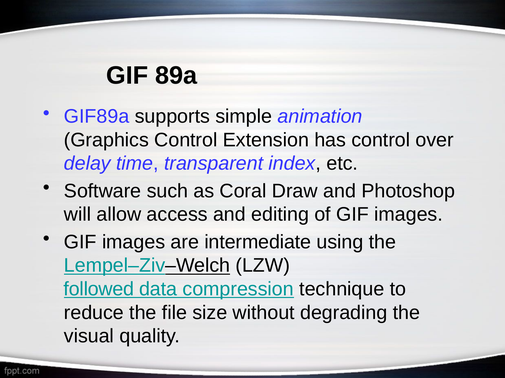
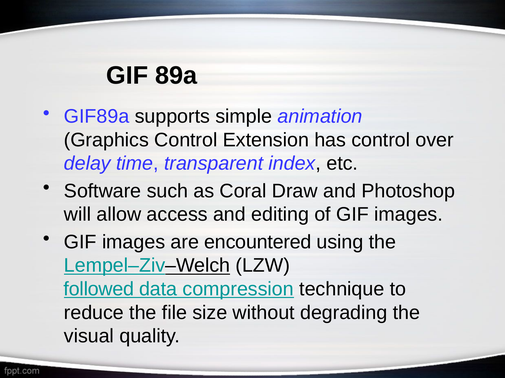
intermediate: intermediate -> encountered
